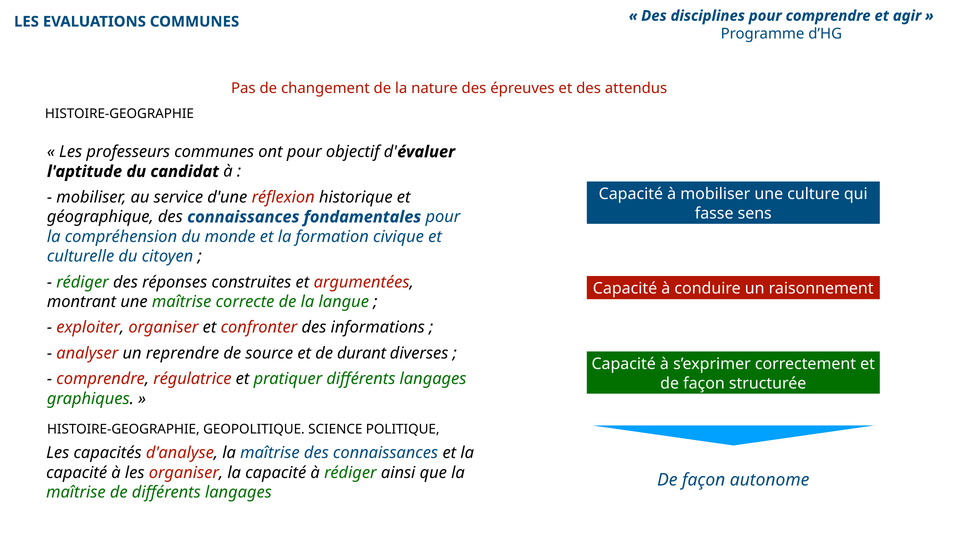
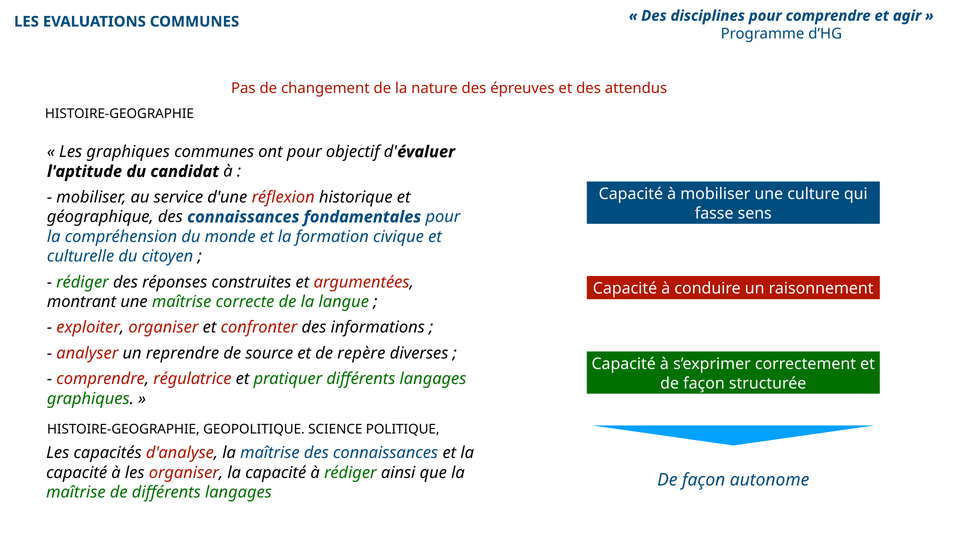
Les professeurs: professeurs -> graphiques
durant: durant -> repère
